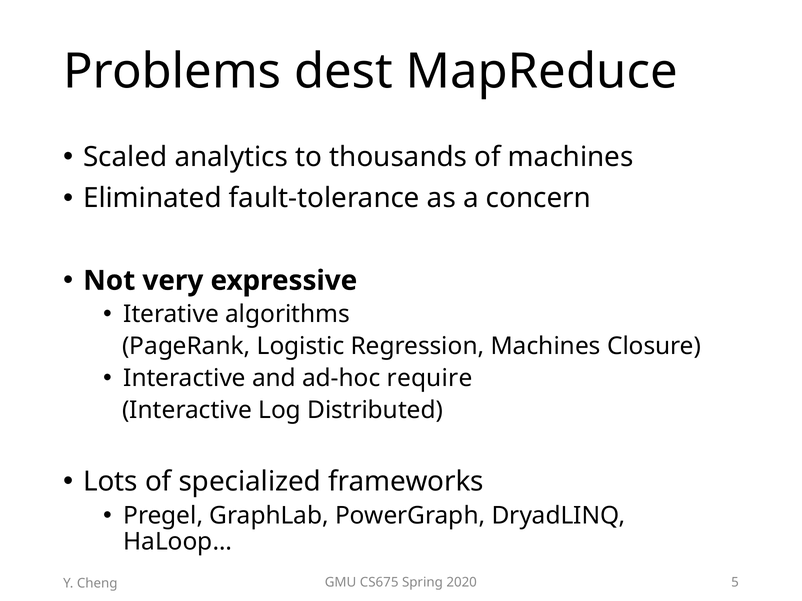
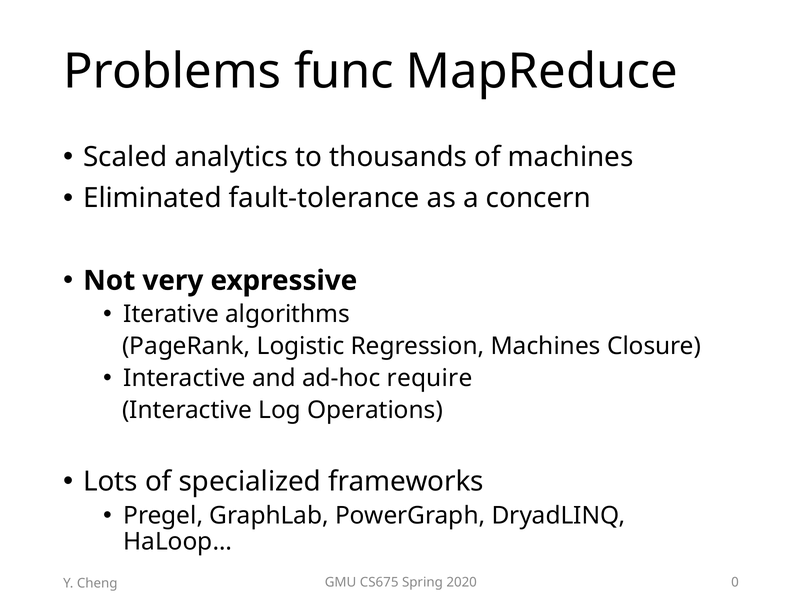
dest: dest -> func
Distributed: Distributed -> Operations
5: 5 -> 0
